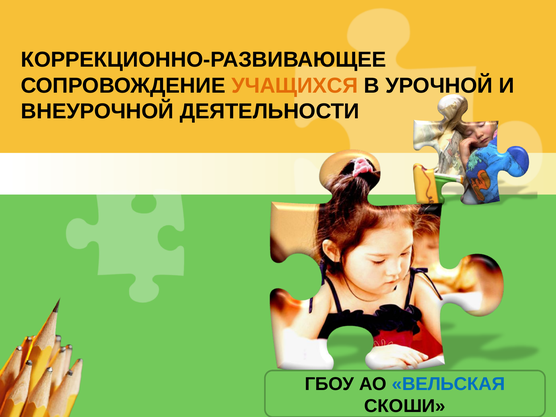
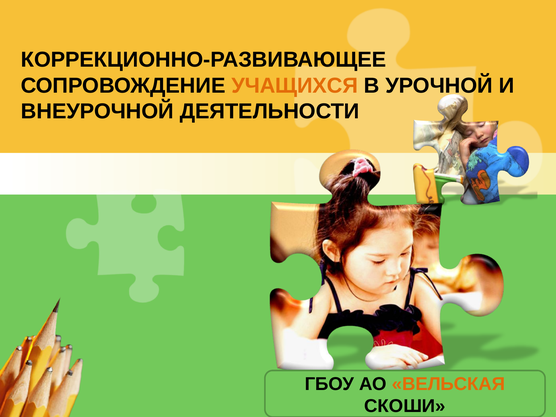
ВЕЛЬСКАЯ colour: blue -> orange
